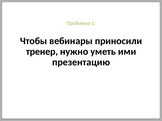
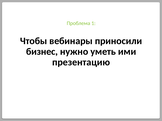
тренер: тренер -> бизнес
